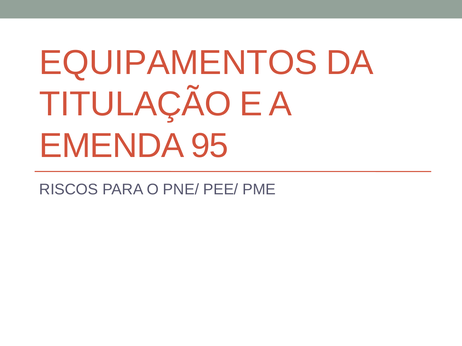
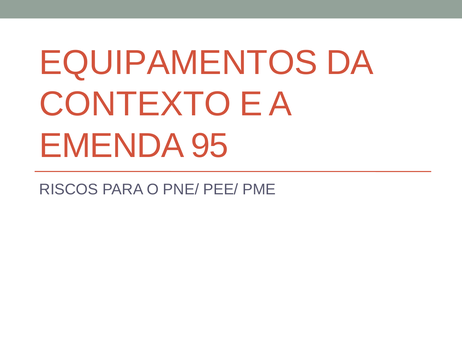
TITULAÇÃO: TITULAÇÃO -> CONTEXTO
